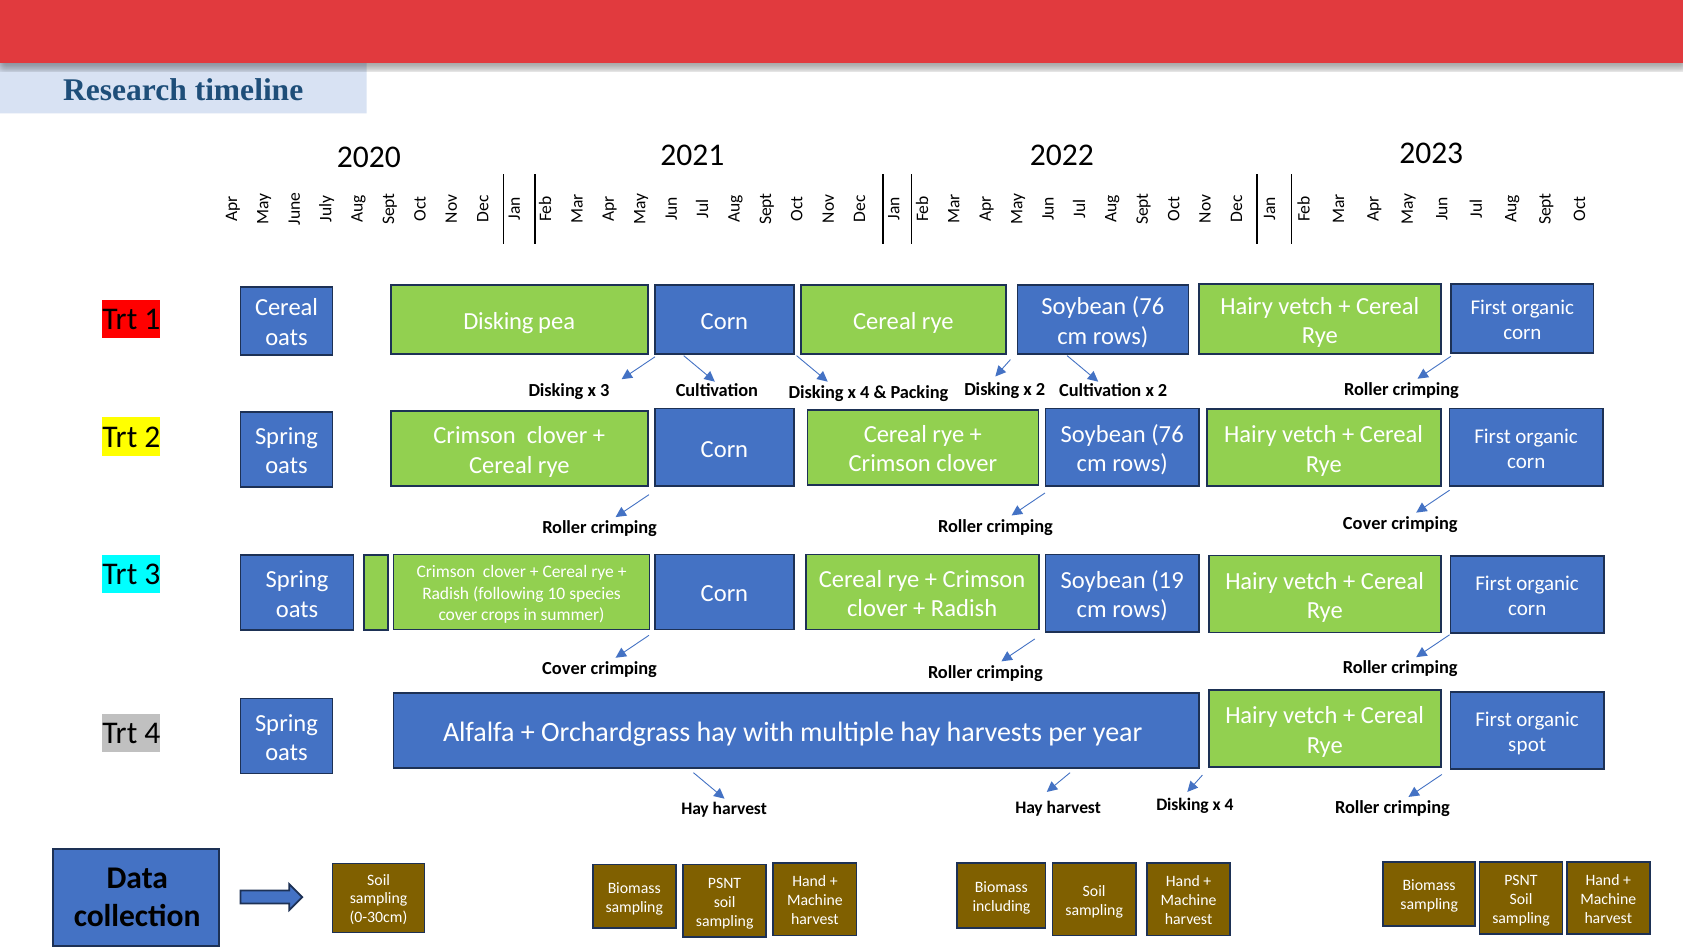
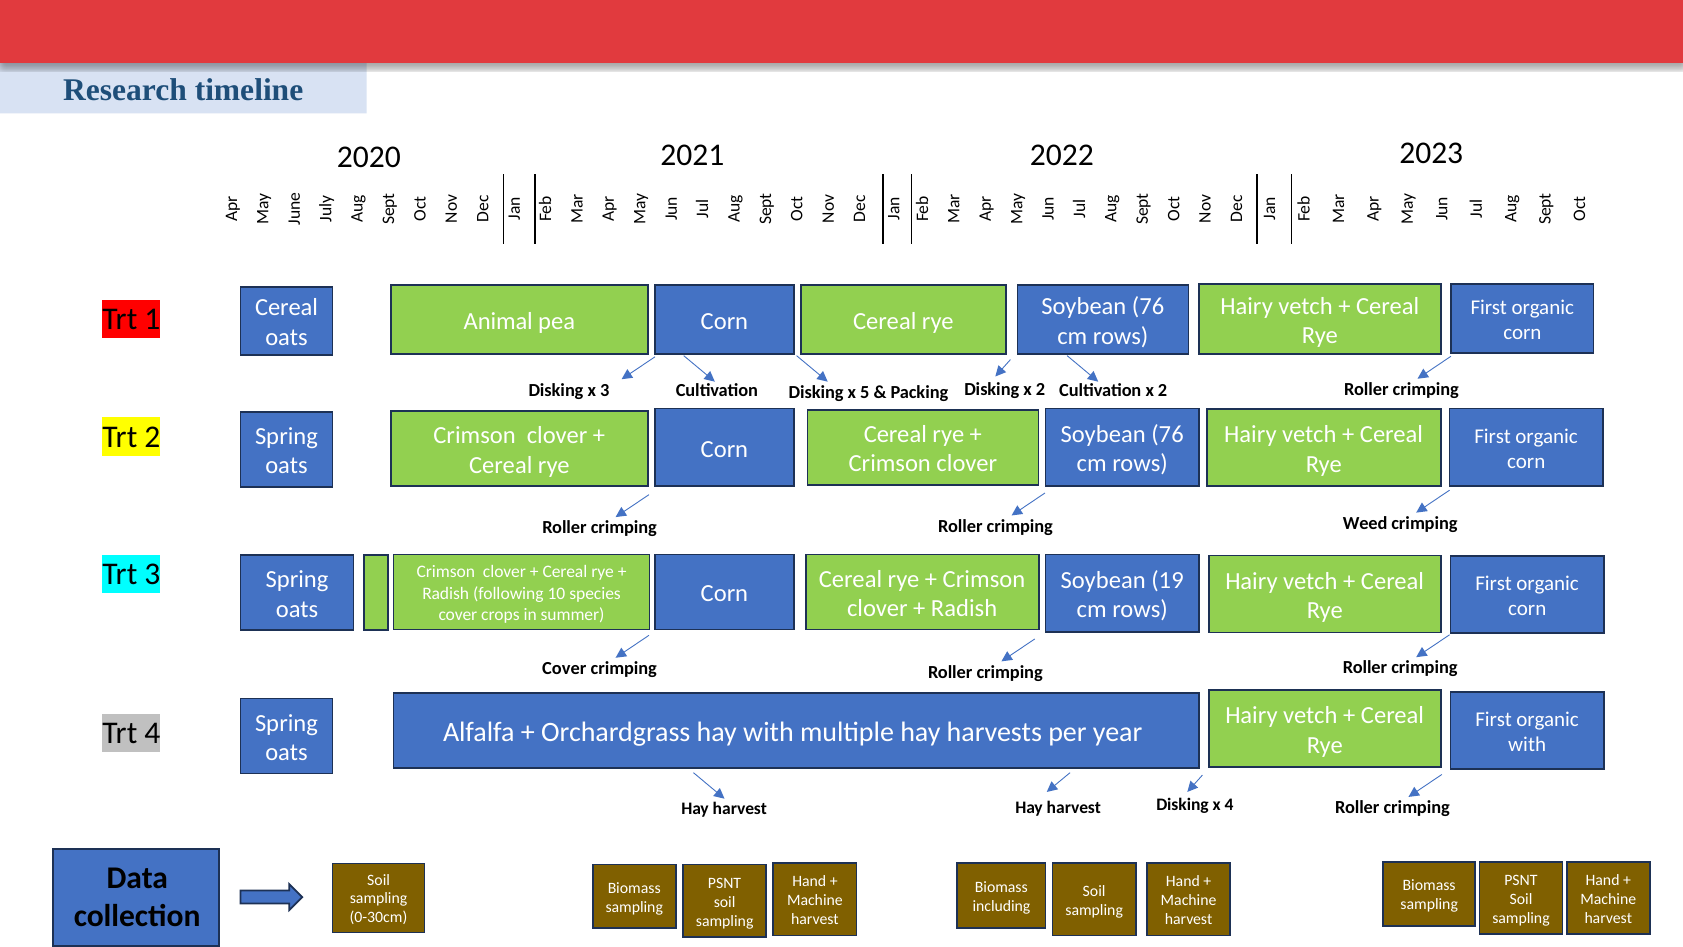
Disking at (498, 321): Disking -> Animal
4 at (865, 392): 4 -> 5
Cover at (1365, 523): Cover -> Weed
spot at (1527, 744): spot -> with
